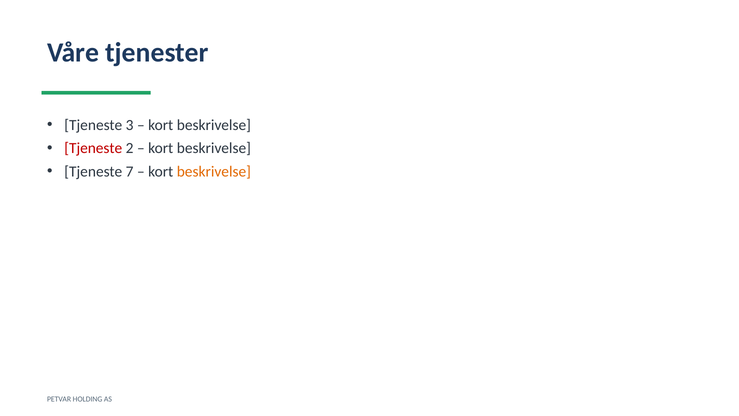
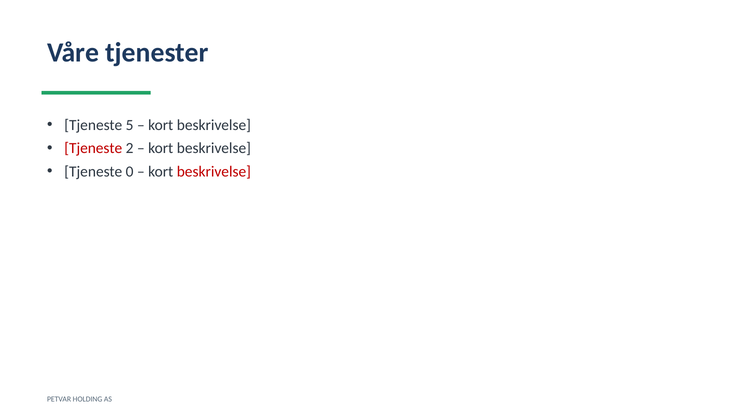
3: 3 -> 5
7: 7 -> 0
beskrivelse at (214, 171) colour: orange -> red
